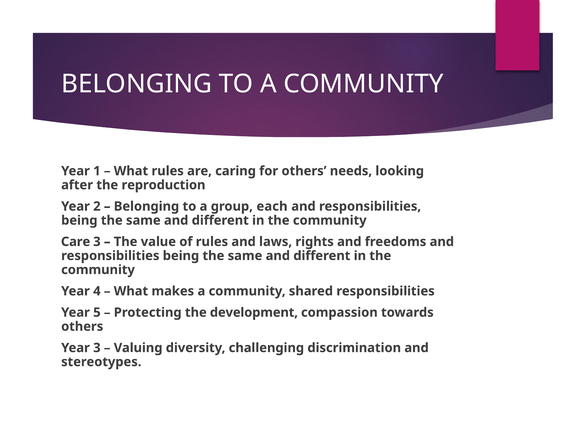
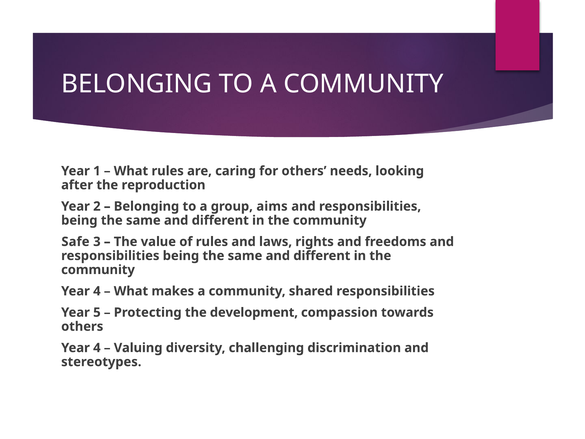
each: each -> aims
Care: Care -> Safe
3 at (97, 348): 3 -> 4
